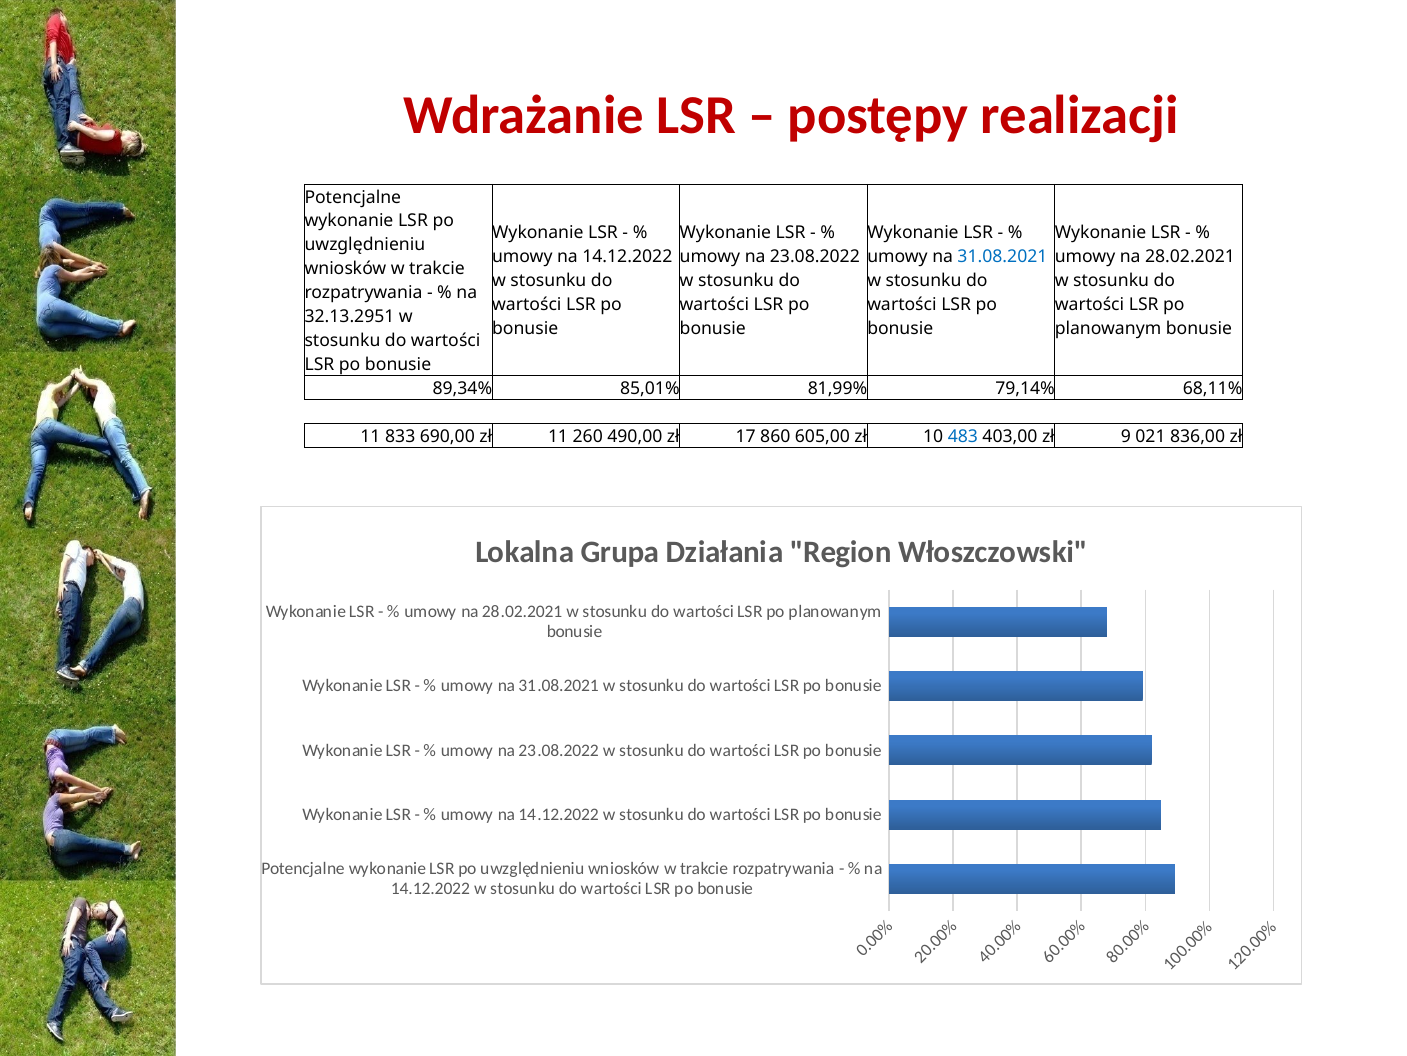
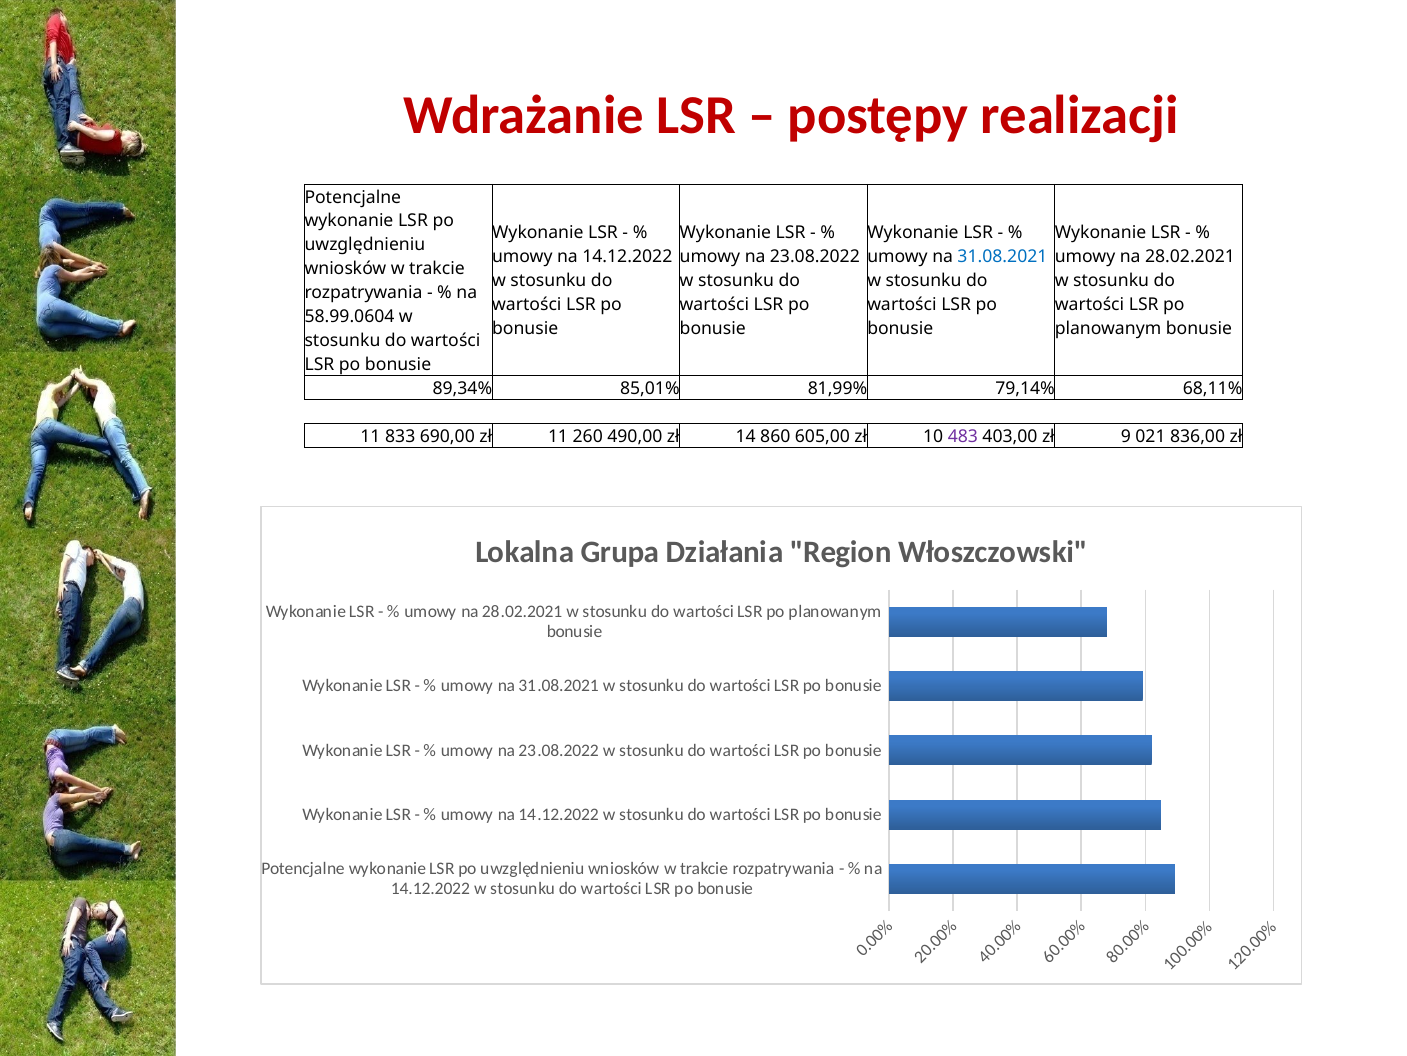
32.13.2951: 32.13.2951 -> 58.99.0604
17: 17 -> 14
483 colour: blue -> purple
